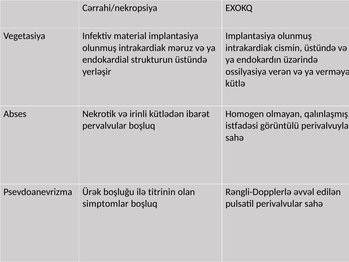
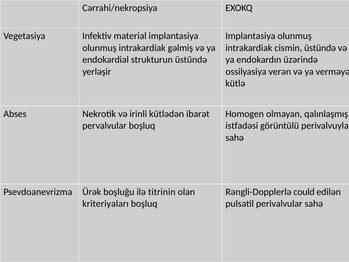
məruz: məruz -> gəlmiş
əvvəl: əvvəl -> could
simptomlar: simptomlar -> kriteriyaları
